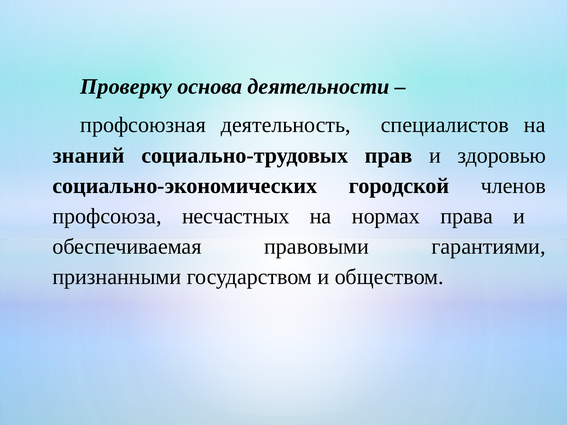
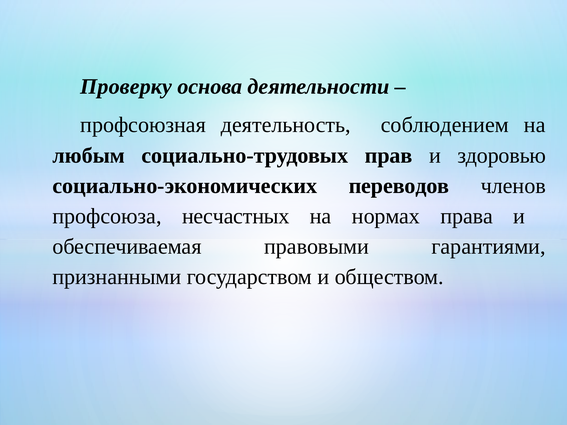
специалистов: специалистов -> соблюдением
знаний: знаний -> любым
городской: городской -> переводов
